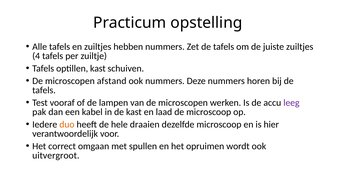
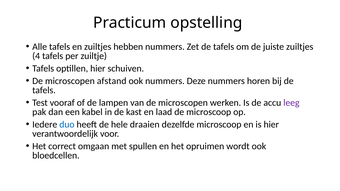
optillen kast: kast -> hier
duo colour: orange -> blue
uitvergroot: uitvergroot -> bloedcellen
